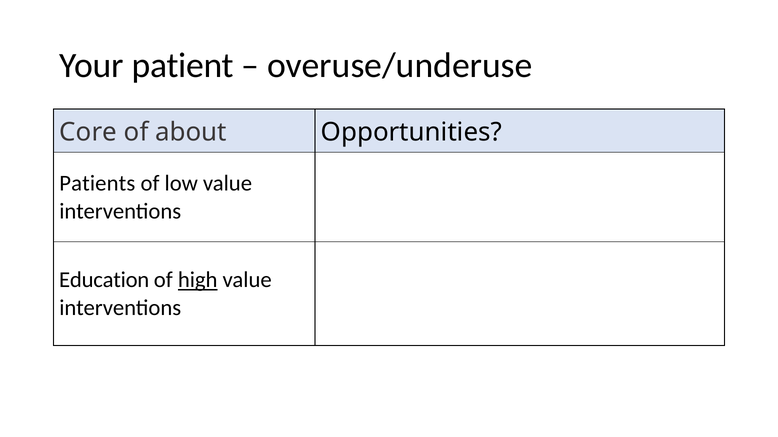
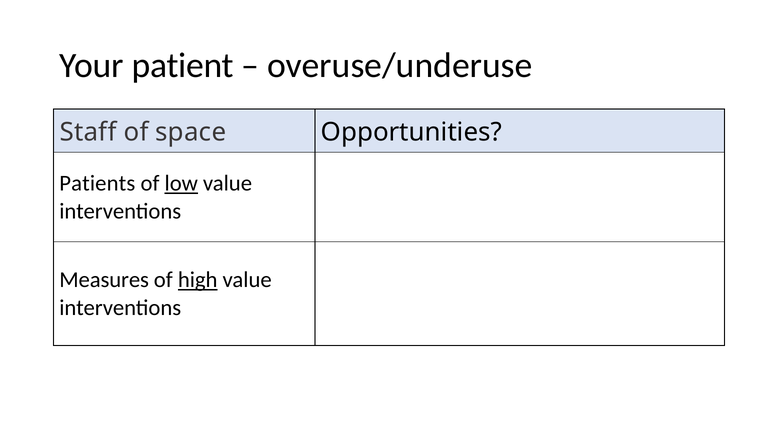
Core: Core -> Staff
about: about -> space
low underline: none -> present
Education: Education -> Measures
